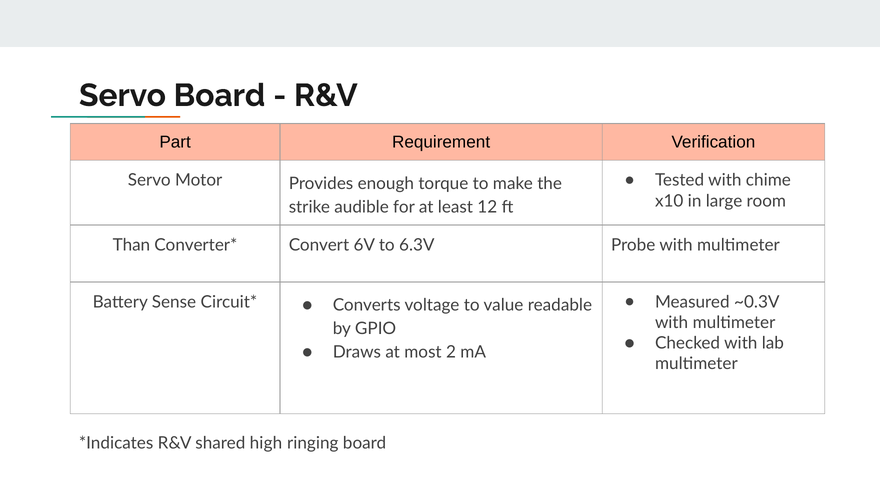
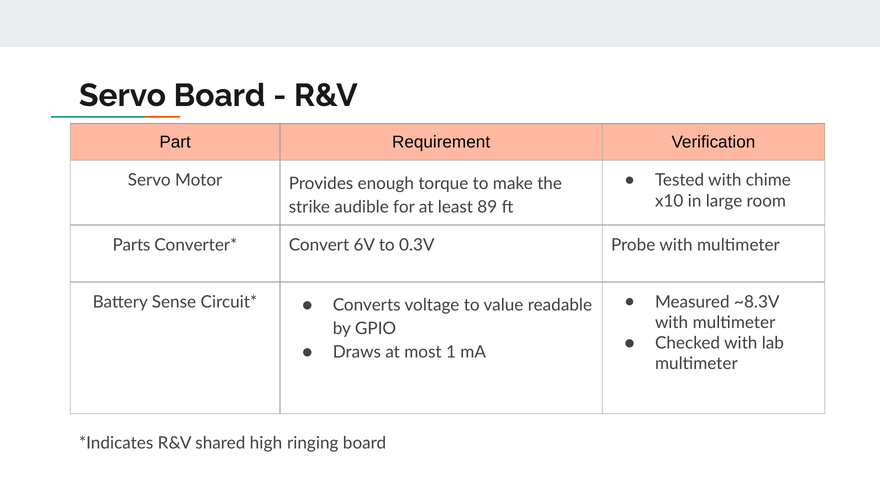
12: 12 -> 89
Than: Than -> Parts
6.3V: 6.3V -> 0.3V
~0.3V: ~0.3V -> ~8.3V
2: 2 -> 1
